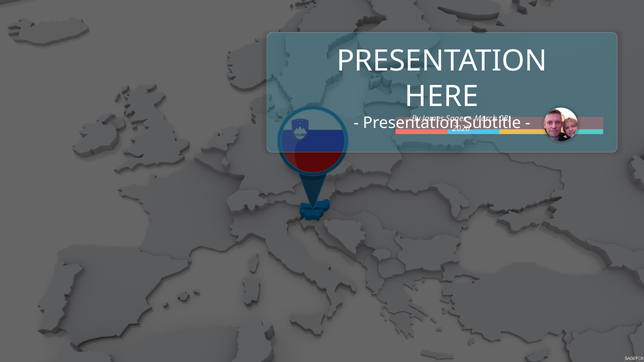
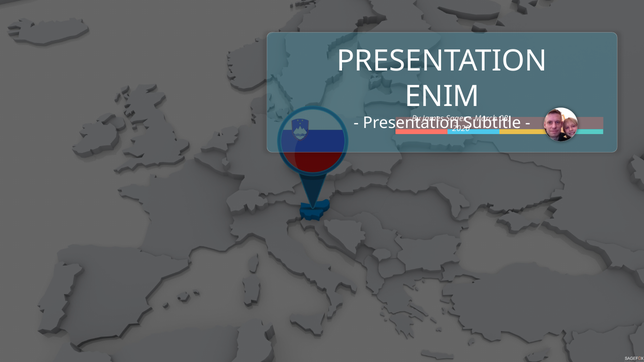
HERE: HERE -> ENIM
